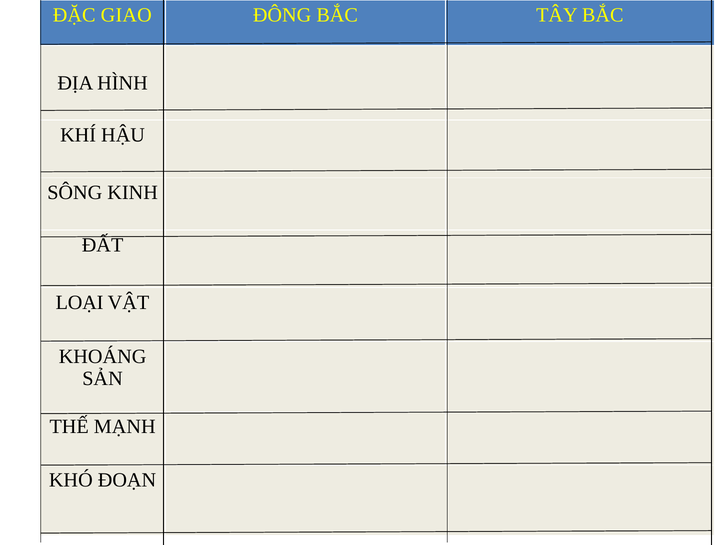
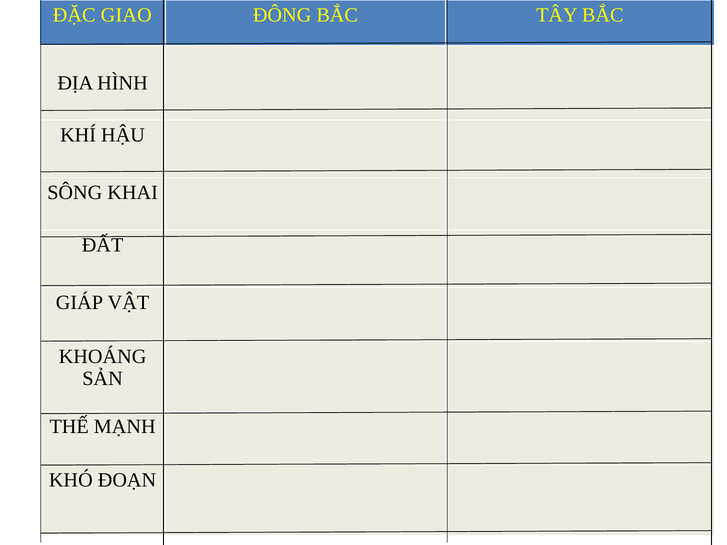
KINH: KINH -> KHAI
LOẠI: LOẠI -> GIÁP
